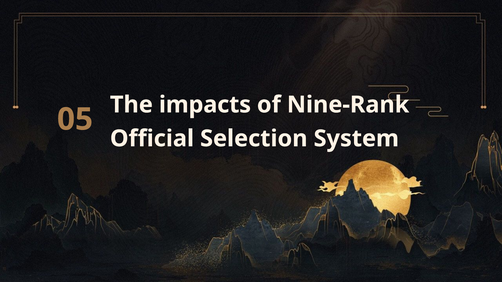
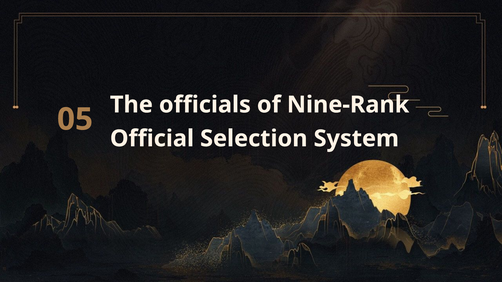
impacts: impacts -> officials
